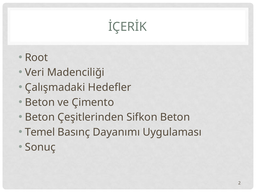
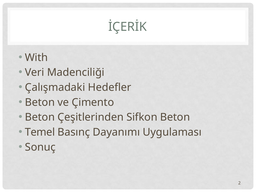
Root: Root -> With
